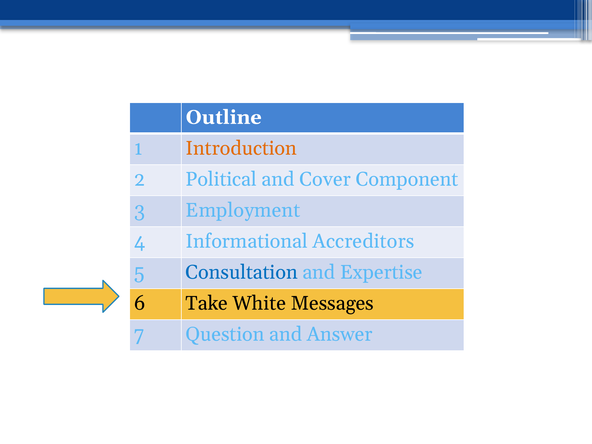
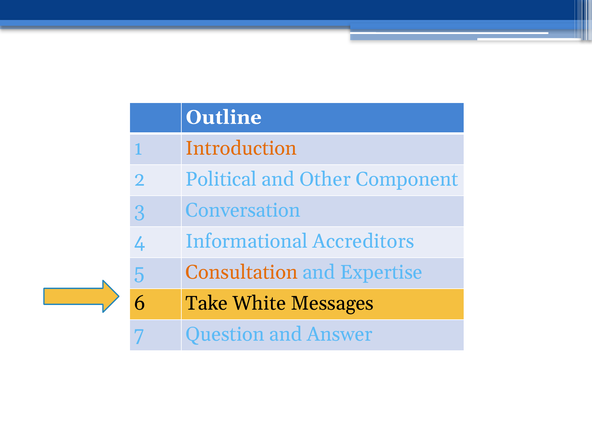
Cover: Cover -> Other
Employment: Employment -> Conversation
Consultation colour: blue -> orange
